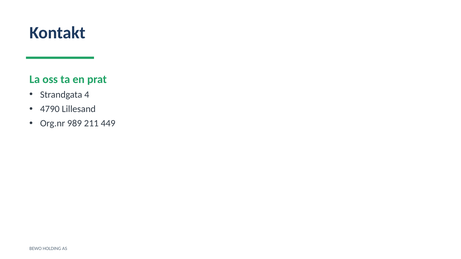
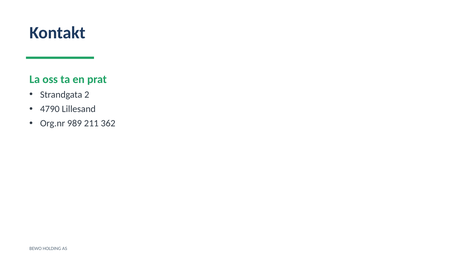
4: 4 -> 2
449: 449 -> 362
